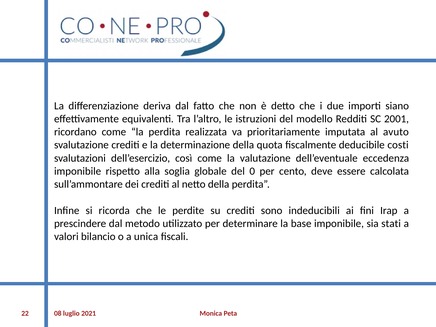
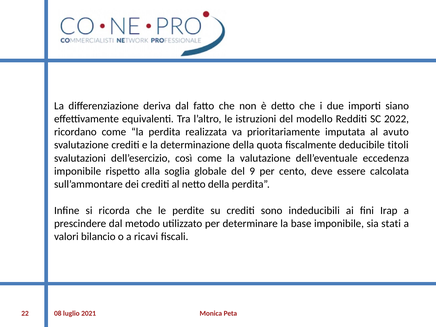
2001: 2001 -> 2022
costi: costi -> titoli
0: 0 -> 9
unica: unica -> ricavi
